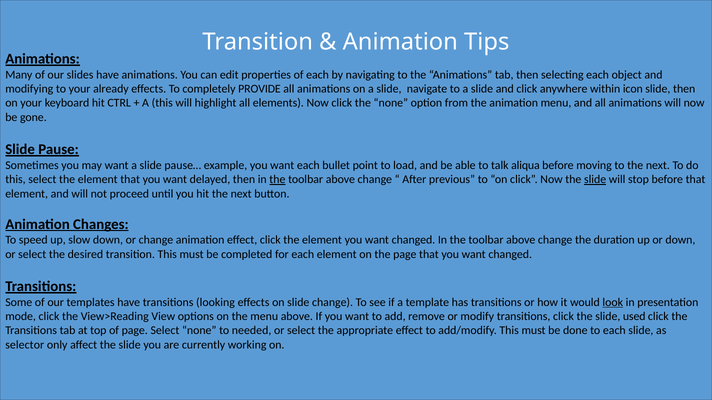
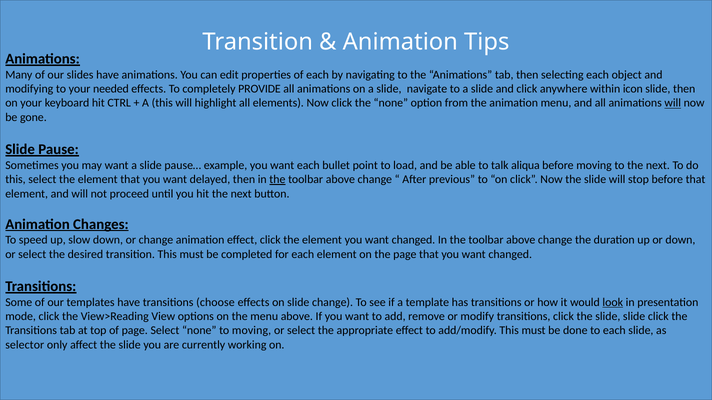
already: already -> needed
will at (673, 103) underline: none -> present
slide at (595, 180) underline: present -> none
looking: looking -> choose
slide used: used -> slide
to needed: needed -> moving
